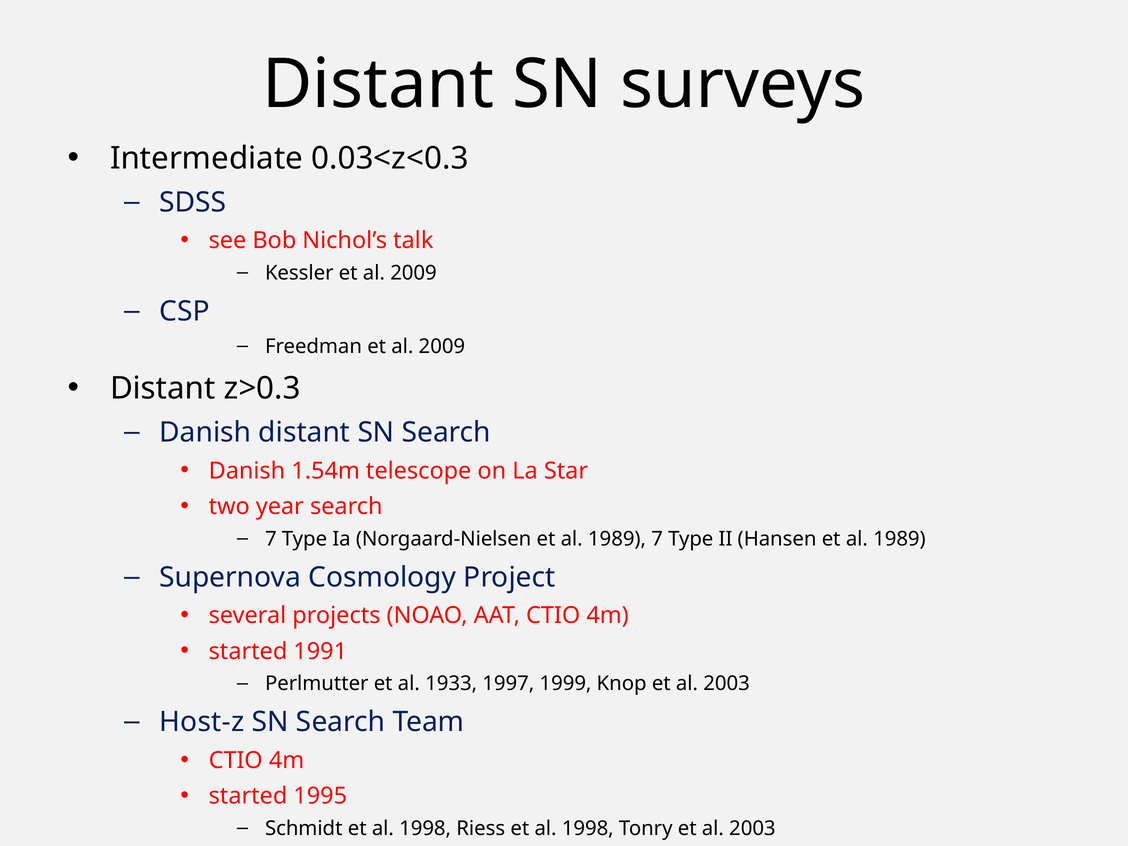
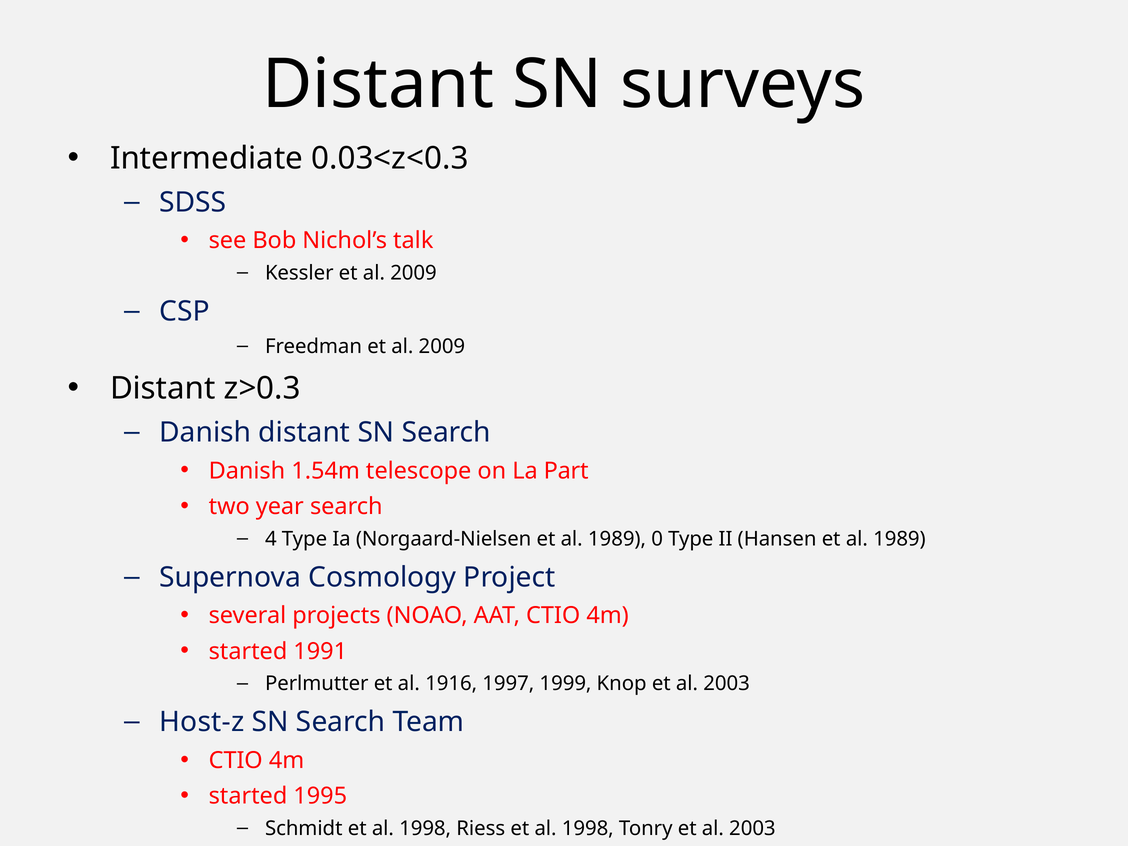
Star: Star -> Part
7 at (271, 539): 7 -> 4
1989 7: 7 -> 0
1933: 1933 -> 1916
